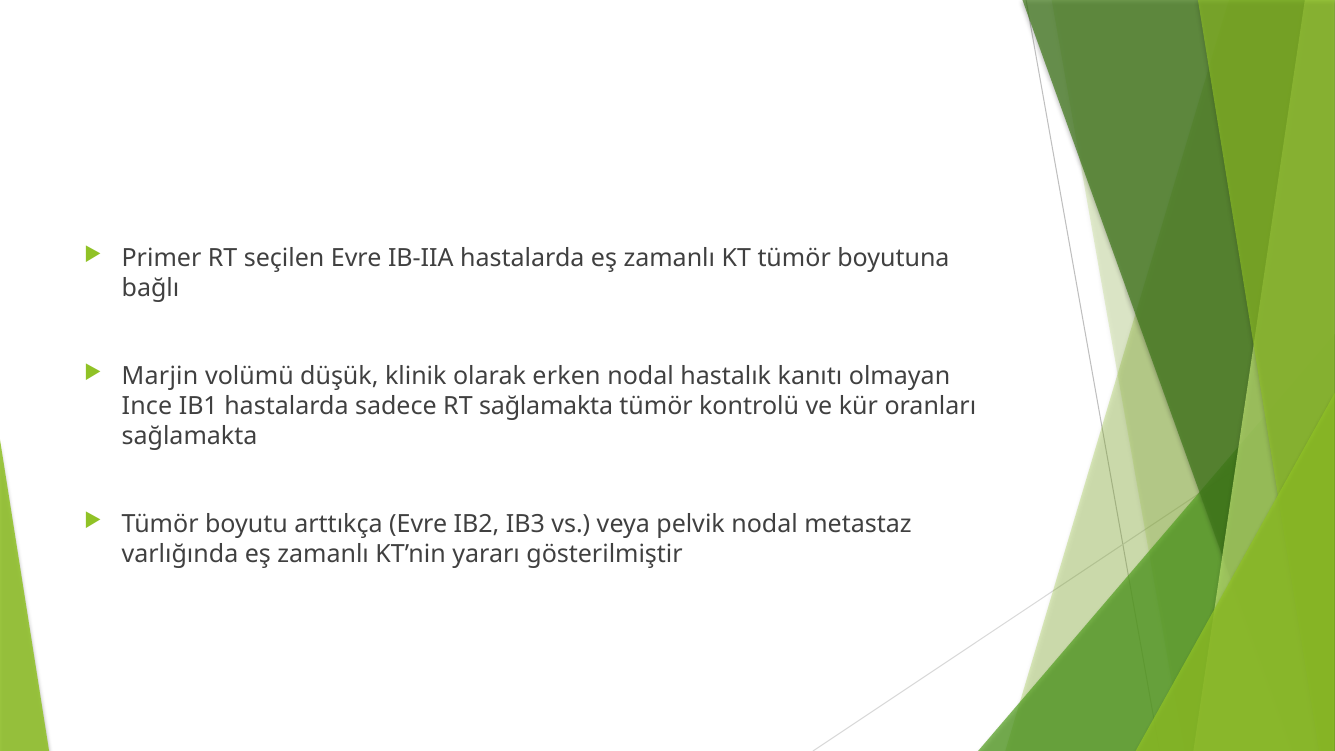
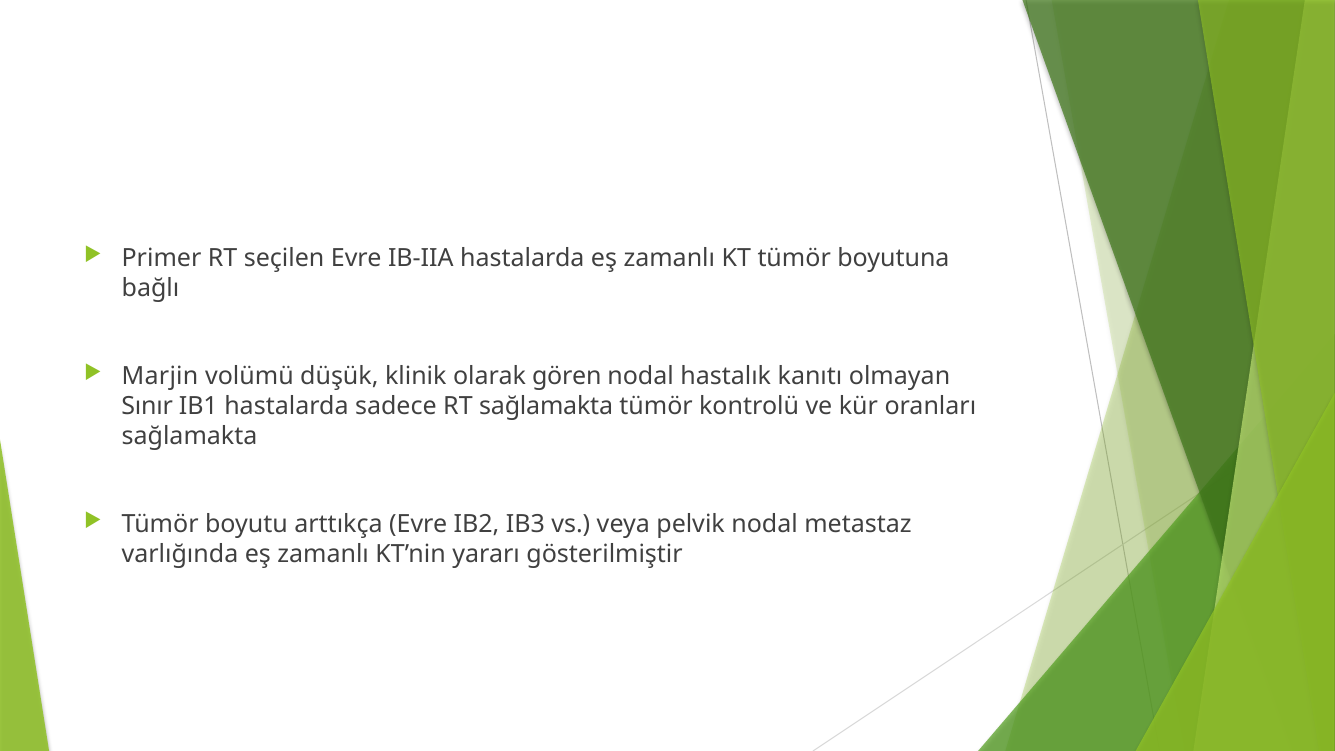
erken: erken -> gören
Ince: Ince -> Sınır
